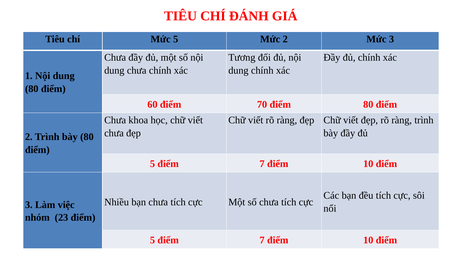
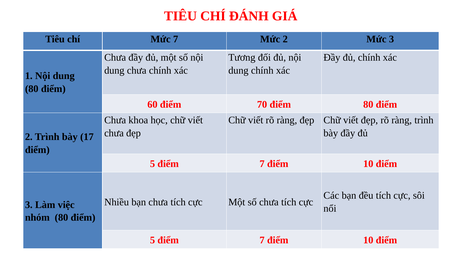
Mức 5: 5 -> 7
bày 80: 80 -> 17
nhóm 23: 23 -> 80
